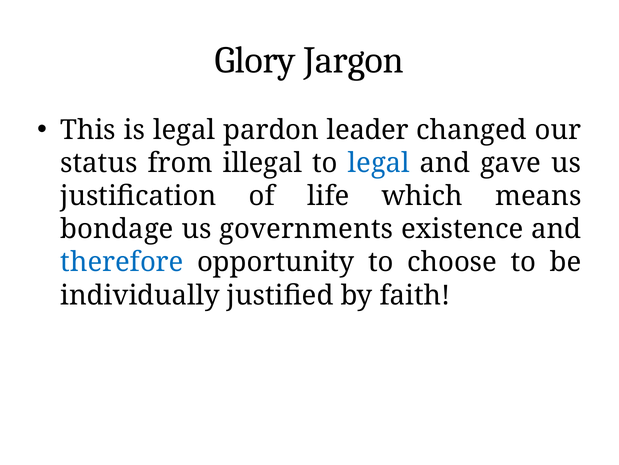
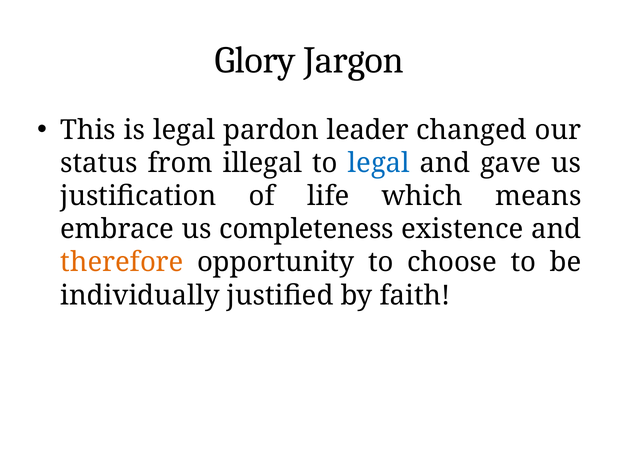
bondage: bondage -> embrace
governments: governments -> completeness
therefore colour: blue -> orange
